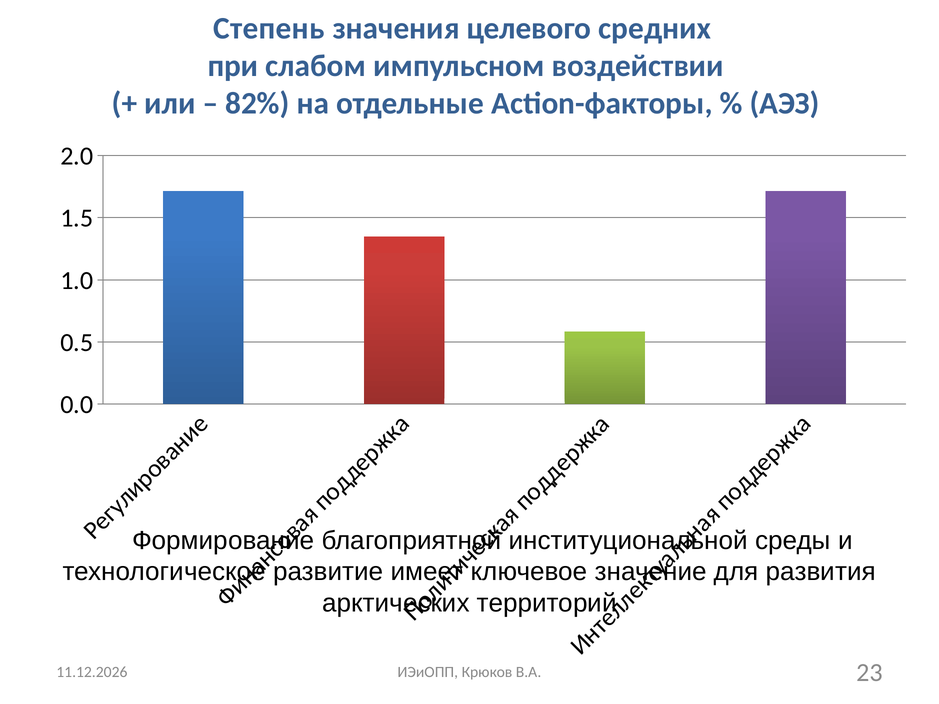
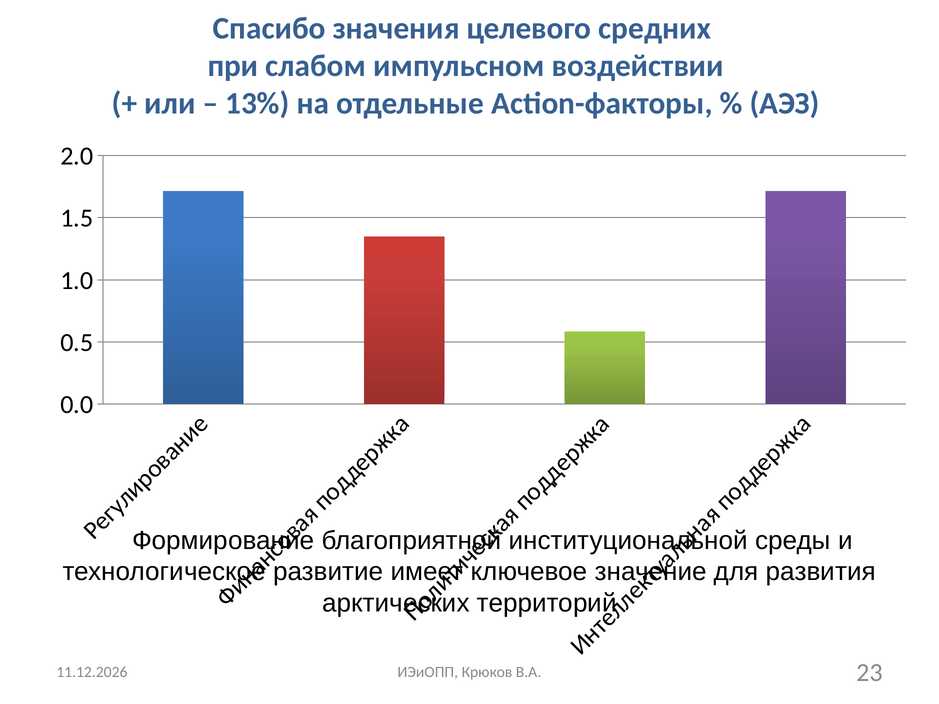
Степень: Степень -> Спасибо
82%: 82% -> 13%
